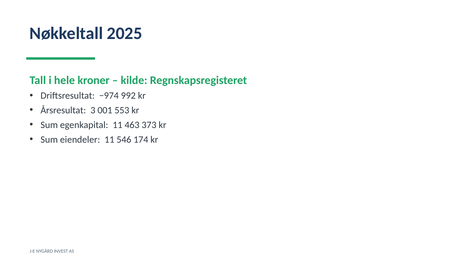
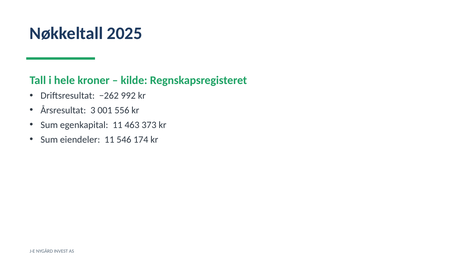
−974: −974 -> −262
553: 553 -> 556
